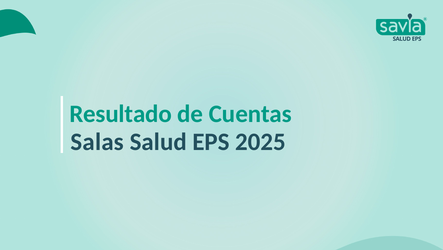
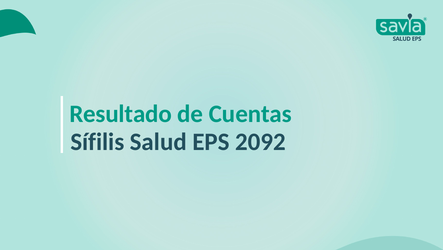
Salas: Salas -> Sífilis
2025: 2025 -> 2092
